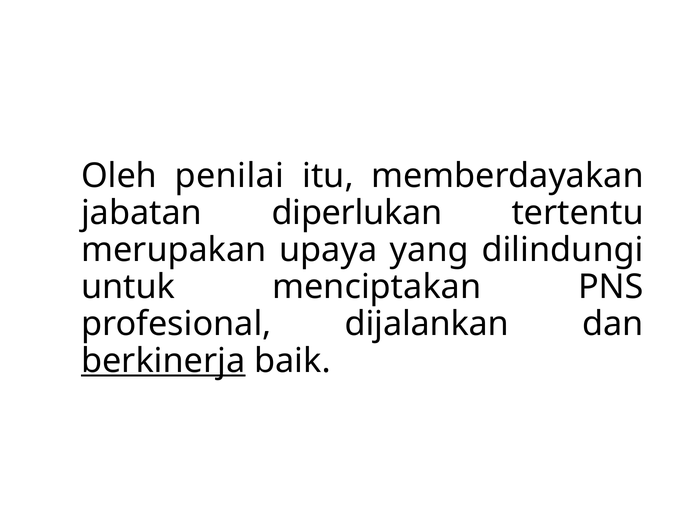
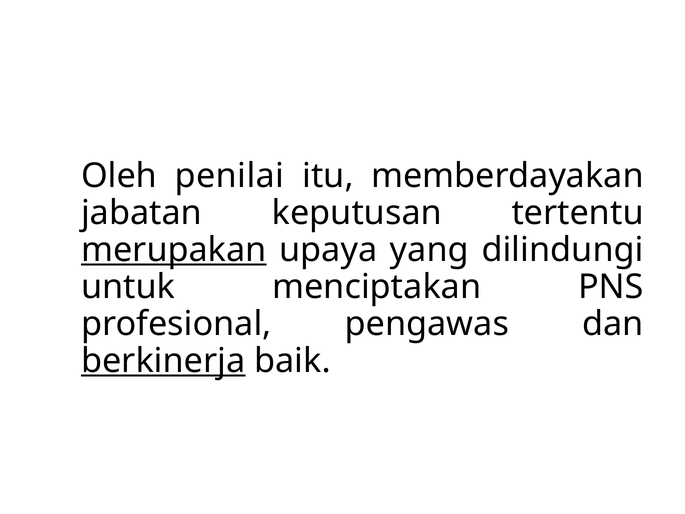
diperlukan: diperlukan -> keputusan
merupakan underline: none -> present
dijalankan: dijalankan -> pengawas
